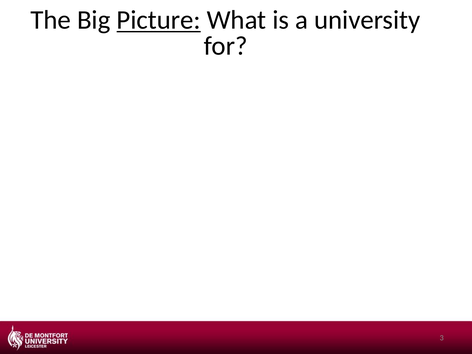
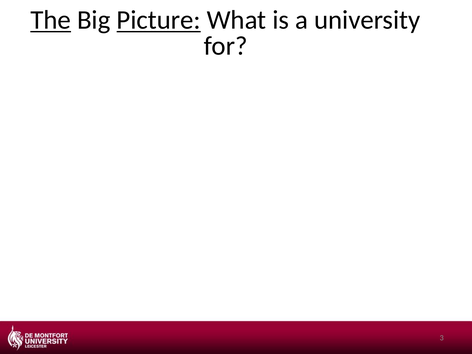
The underline: none -> present
